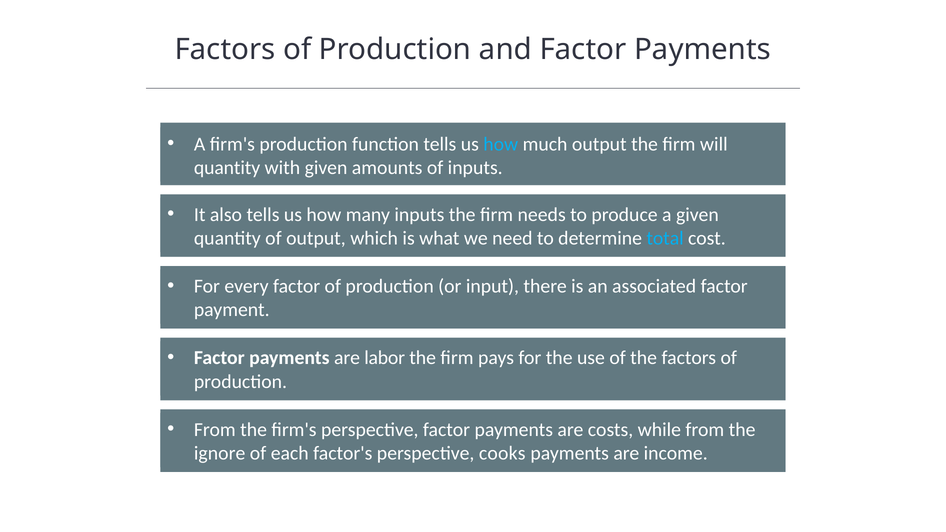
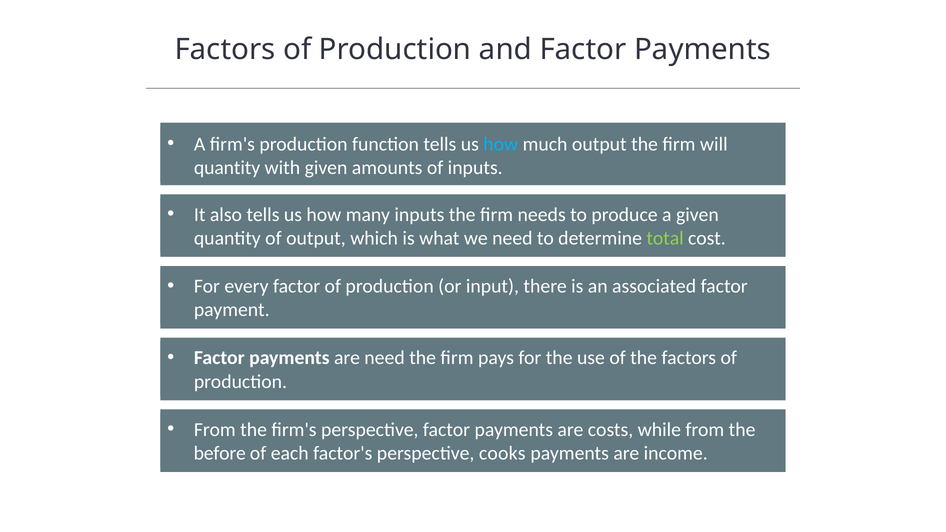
total colour: light blue -> light green
are labor: labor -> need
ignore: ignore -> before
